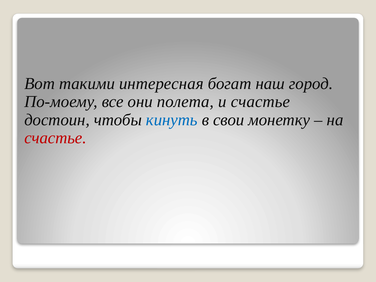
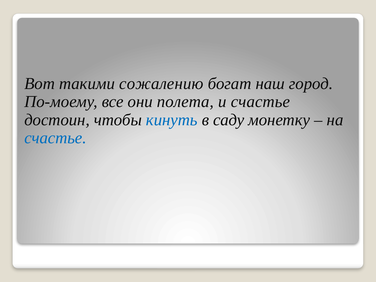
интересная: интересная -> сожалению
свои: свои -> саду
счастье at (55, 138) colour: red -> blue
